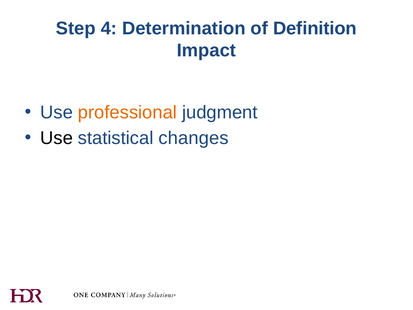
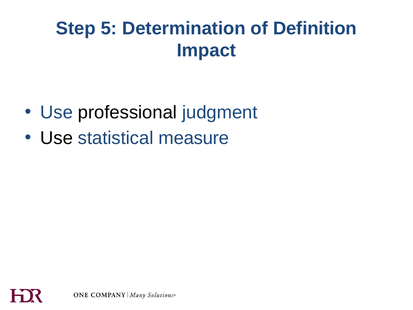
4: 4 -> 5
professional colour: orange -> black
changes: changes -> measure
